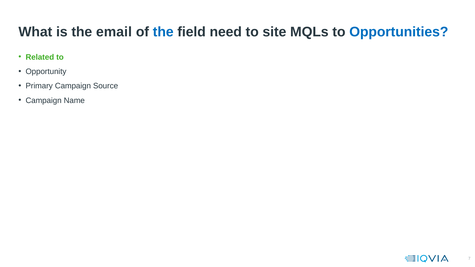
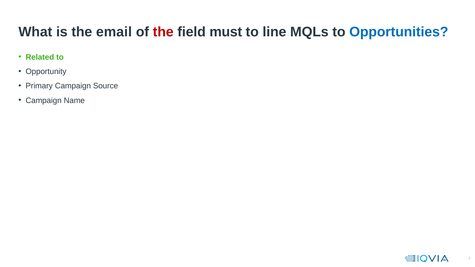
the at (163, 32) colour: blue -> red
need: need -> must
site: site -> line
